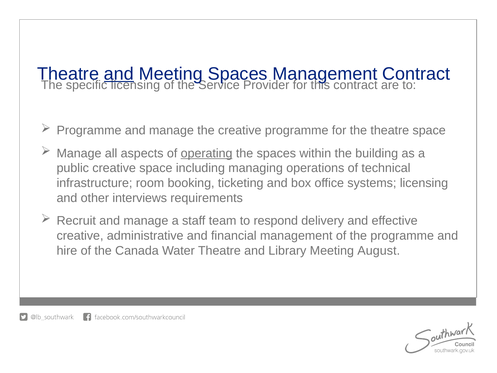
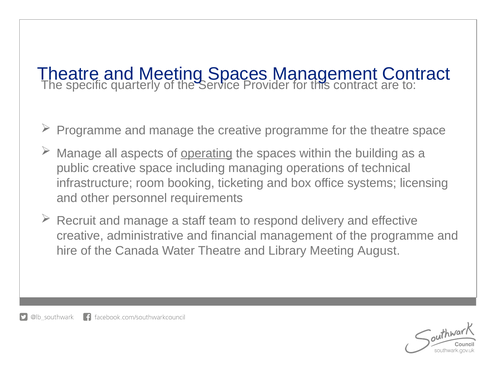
and at (119, 74) underline: present -> none
specific licensing: licensing -> quarterly
interviews: interviews -> personnel
